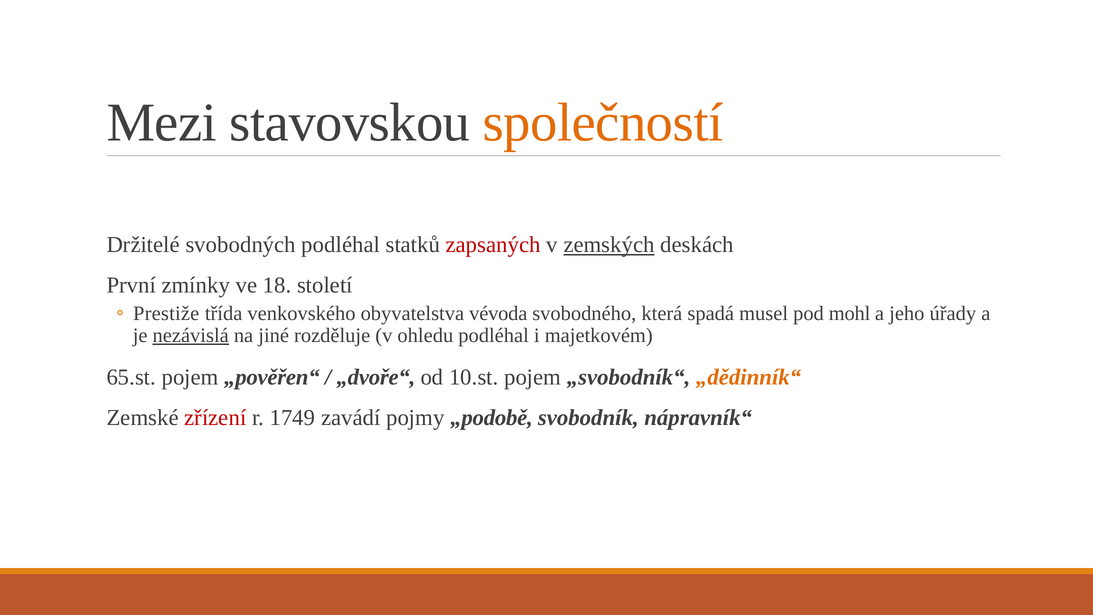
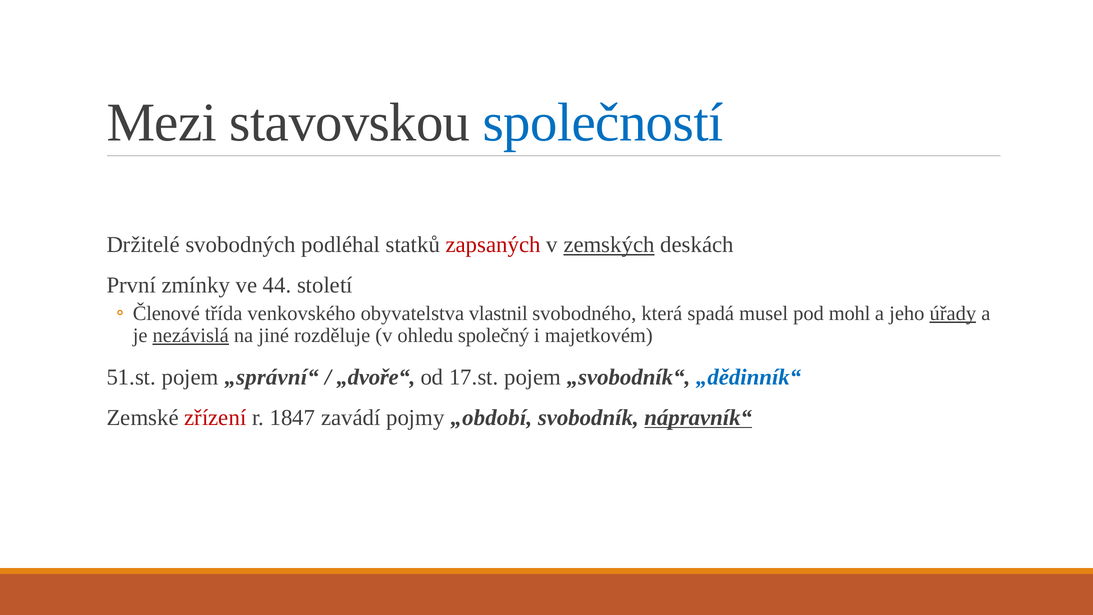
společností colour: orange -> blue
18: 18 -> 44
Prestiže: Prestiže -> Členové
vévoda: vévoda -> vlastnil
úřady underline: none -> present
ohledu podléhal: podléhal -> společný
65.st: 65.st -> 51.st
„pověřen“: „pověřen“ -> „správní“
10.st: 10.st -> 17.st
„dědinník“ colour: orange -> blue
1749: 1749 -> 1847
„podobě: „podobě -> „období
nápravník“ underline: none -> present
